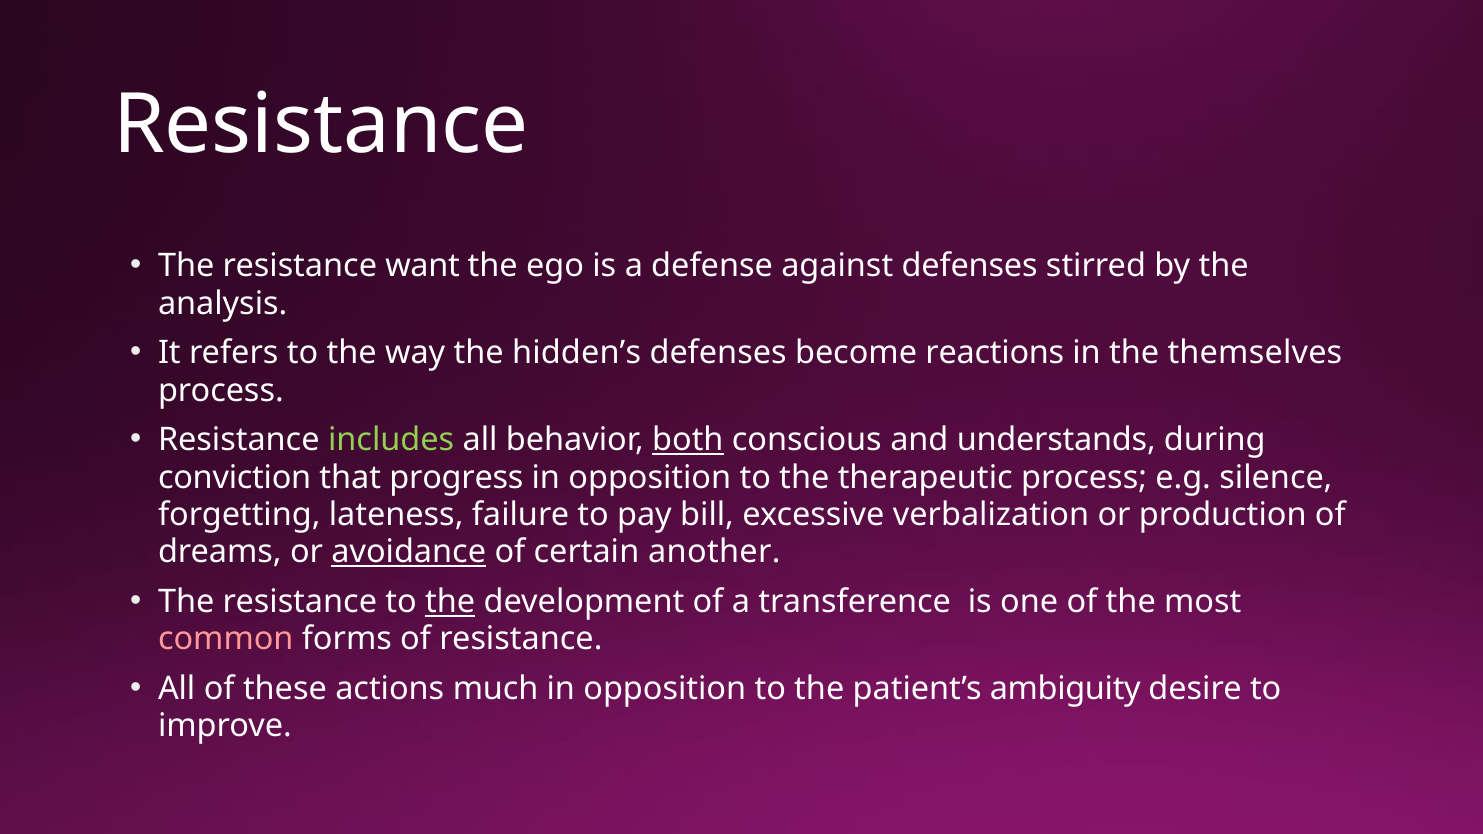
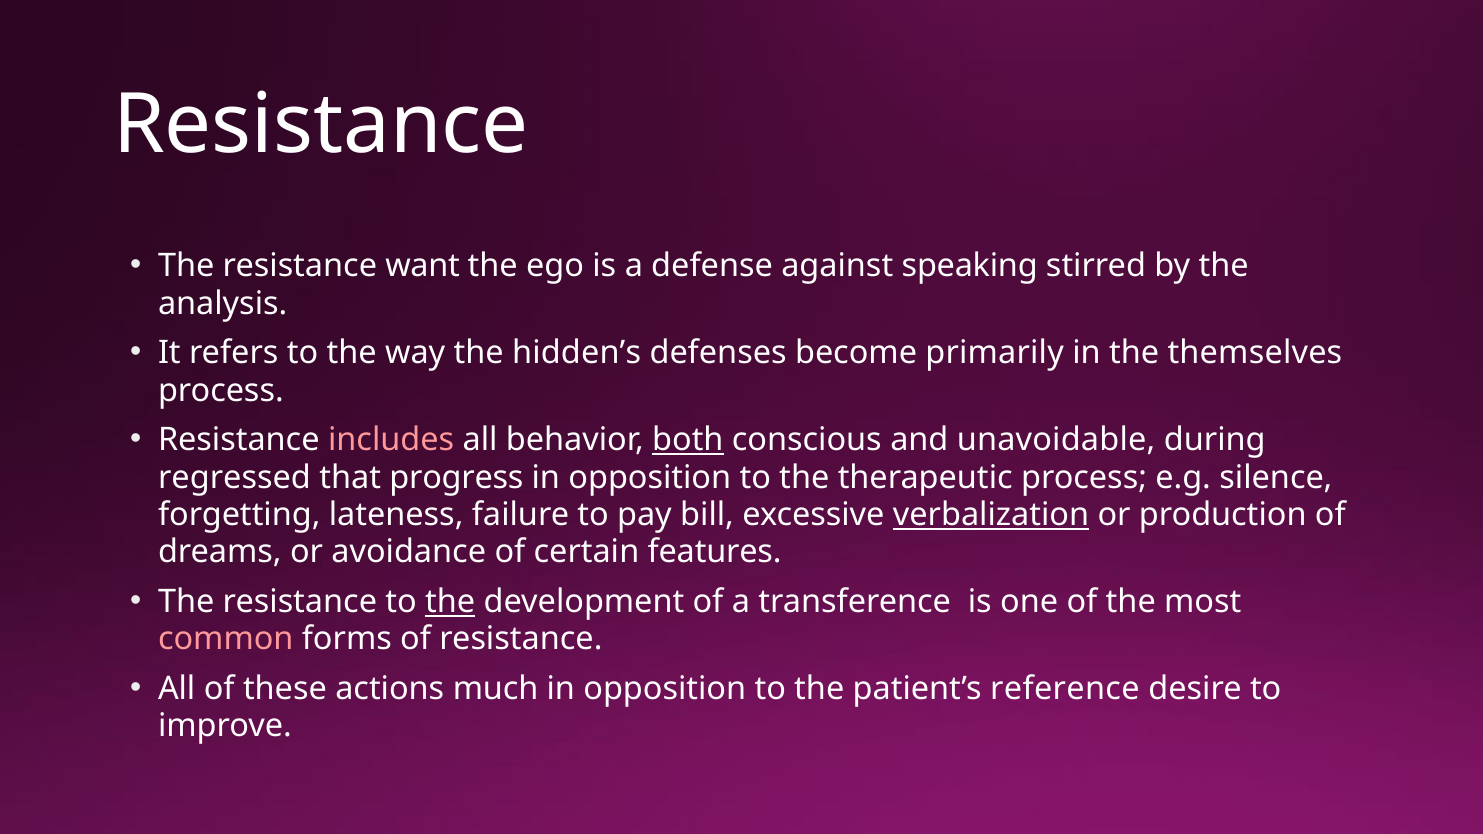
against defenses: defenses -> speaking
reactions: reactions -> primarily
includes colour: light green -> pink
understands: understands -> unavoidable
conviction: conviction -> regressed
verbalization underline: none -> present
avoidance underline: present -> none
another: another -> features
ambiguity: ambiguity -> reference
